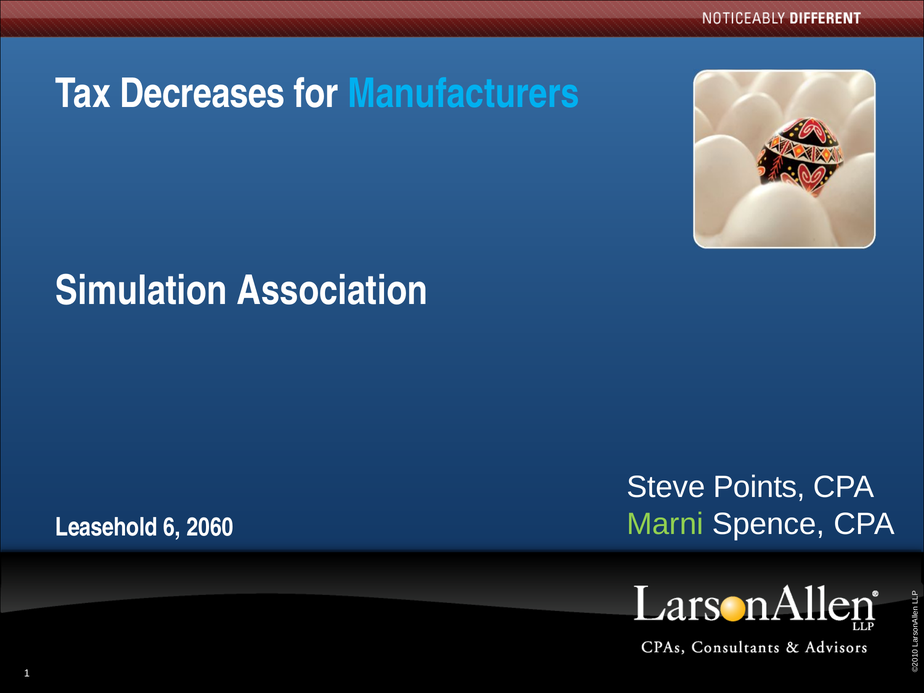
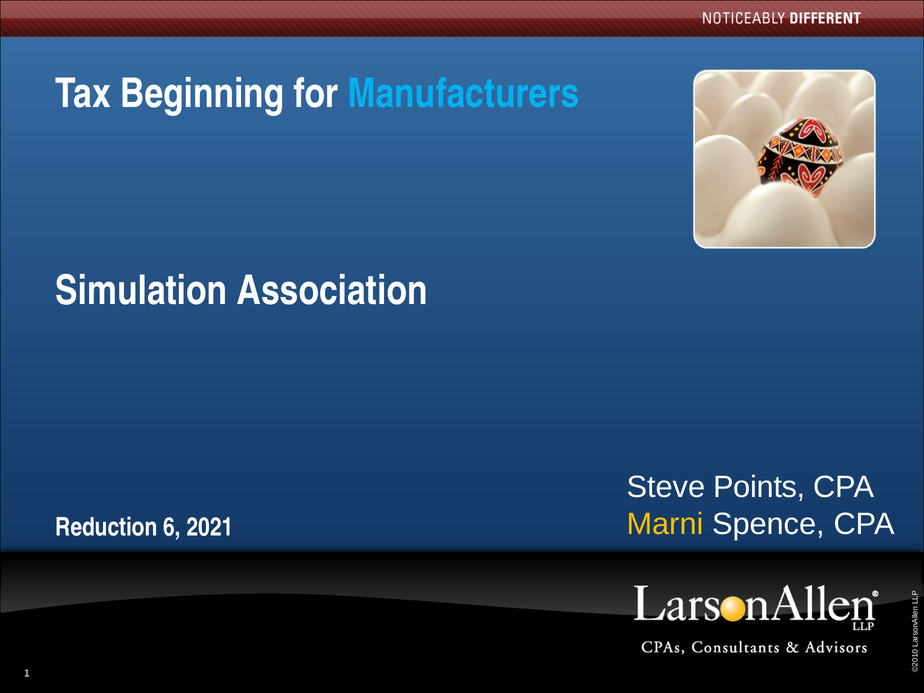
Decreases: Decreases -> Beginning
Marni colour: light green -> yellow
Leasehold: Leasehold -> Reduction
2060: 2060 -> 2021
